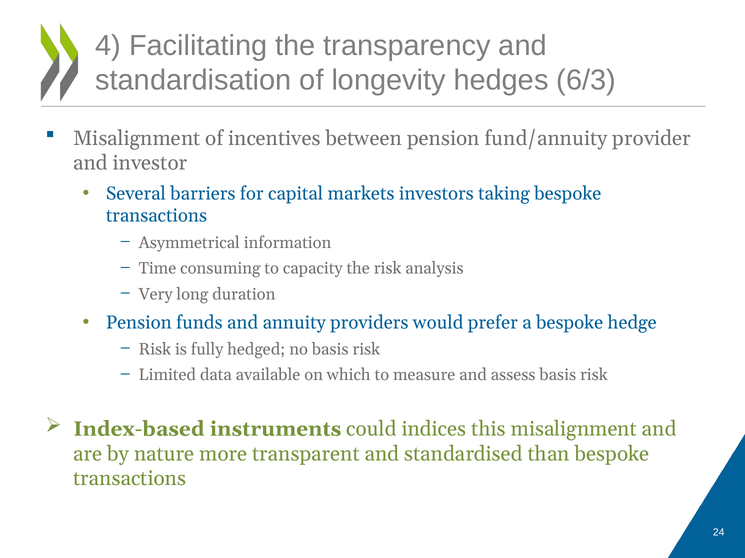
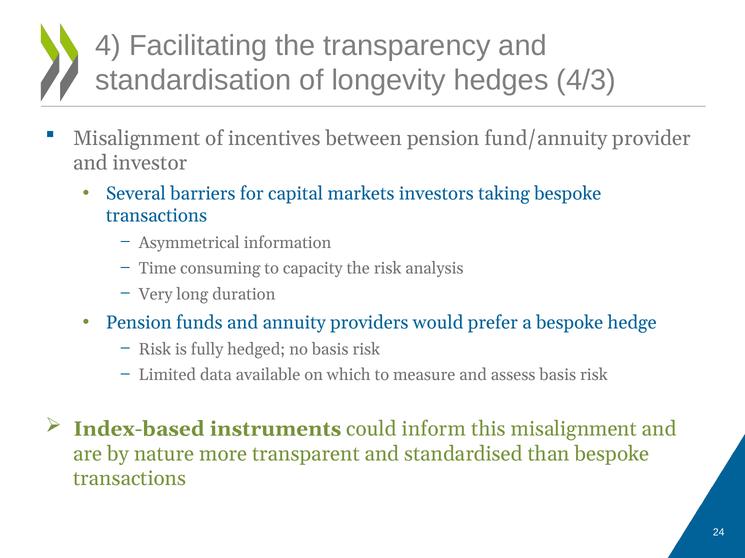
6/3: 6/3 -> 4/3
indices: indices -> inform
